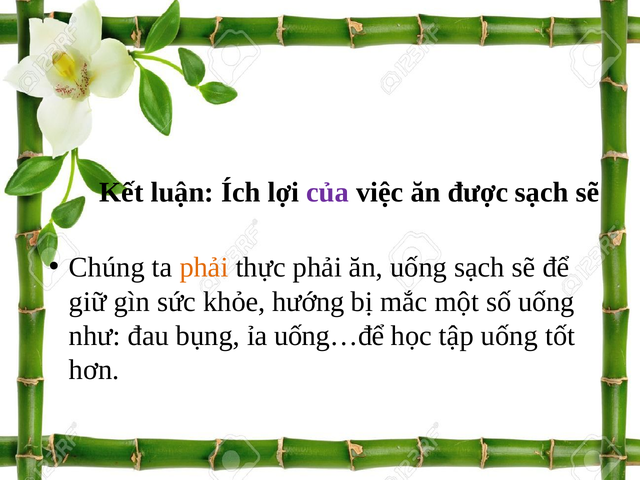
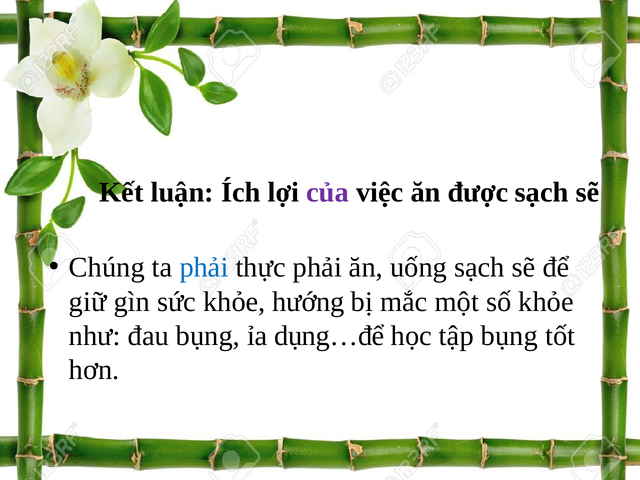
phải at (204, 268) colour: orange -> blue
số uống: uống -> khỏe
uống…để: uống…để -> dụng…để
tập uống: uống -> bụng
